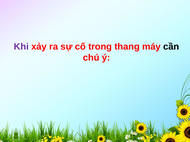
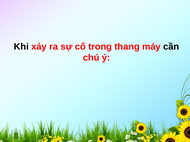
Khi colour: purple -> black
